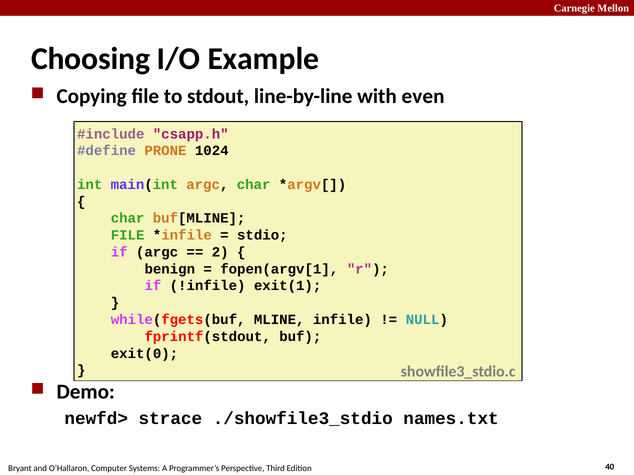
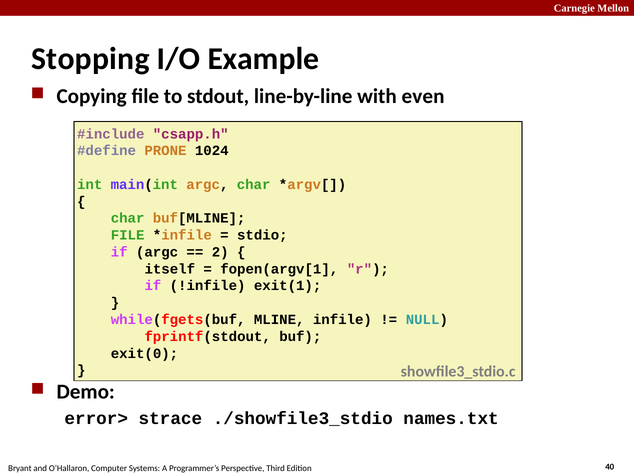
Choosing: Choosing -> Stopping
benign: benign -> itself
newfd>: newfd> -> error>
